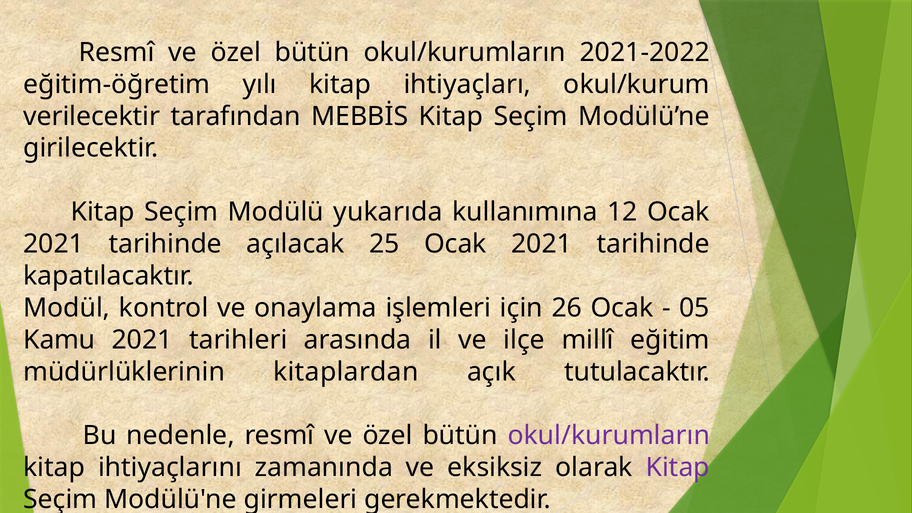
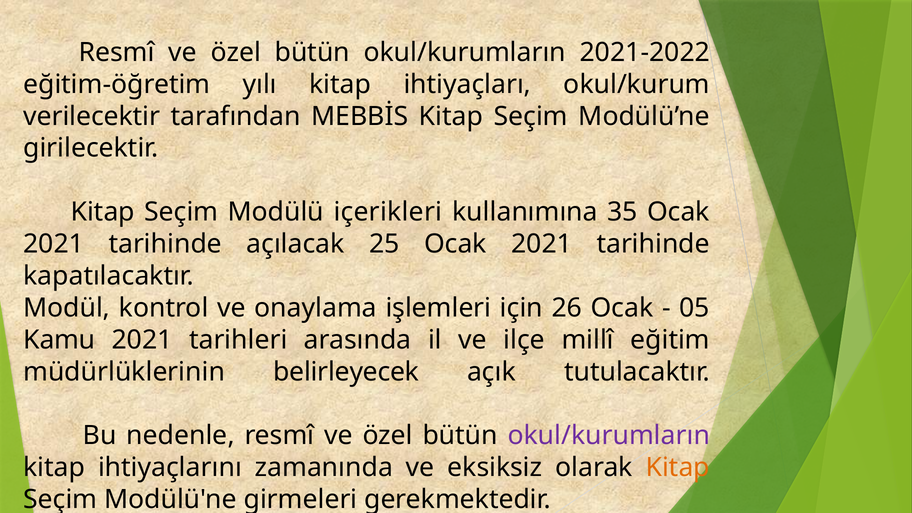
yukarıda: yukarıda -> içerikleri
12: 12 -> 35
kitaplardan: kitaplardan -> belirleyecek
Kitap at (678, 468) colour: purple -> orange
